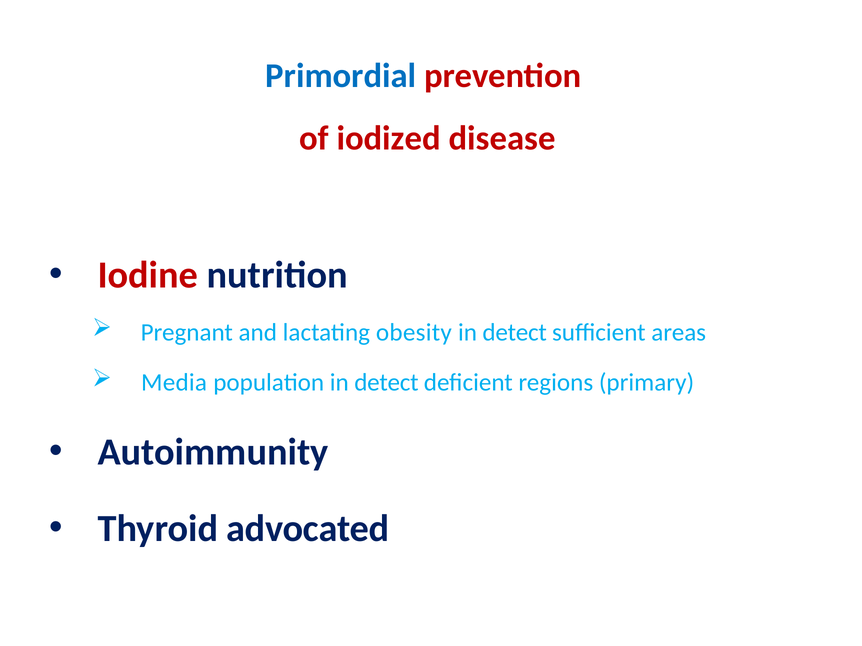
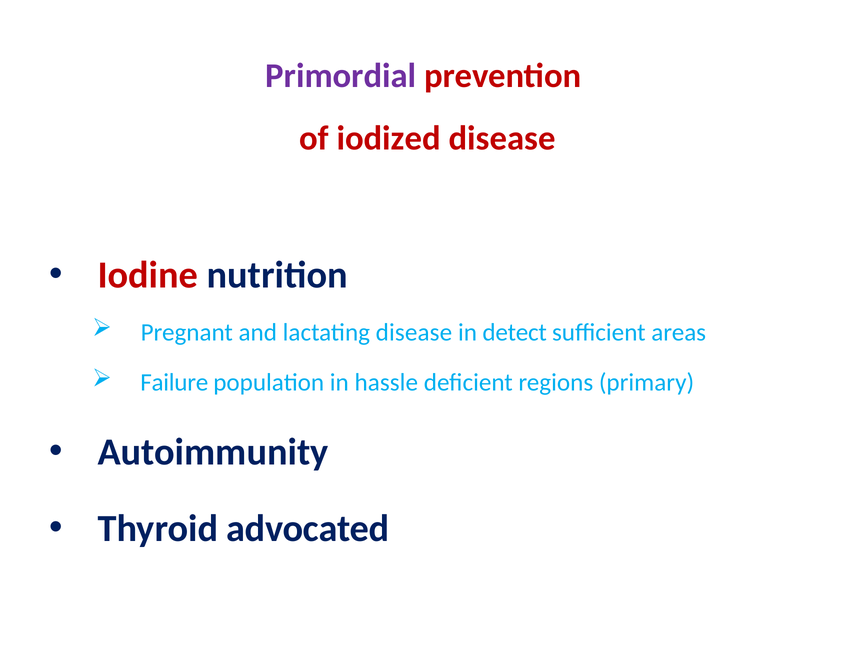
Primordial colour: blue -> purple
lactating obesity: obesity -> disease
Media: Media -> Failure
population in detect: detect -> hassle
